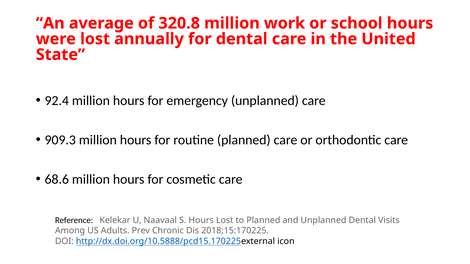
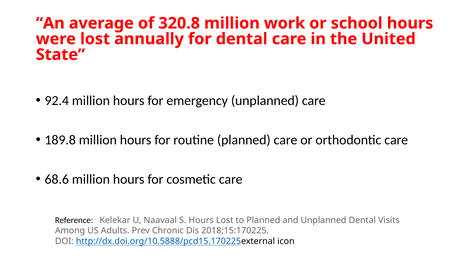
909.3: 909.3 -> 189.8
